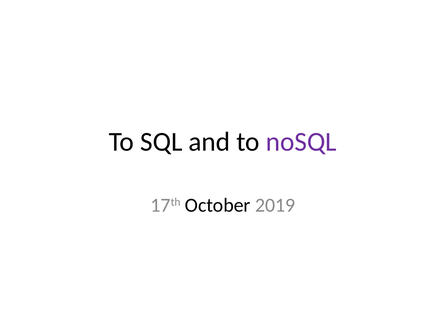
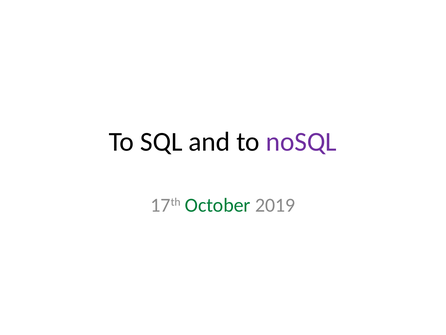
October colour: black -> green
